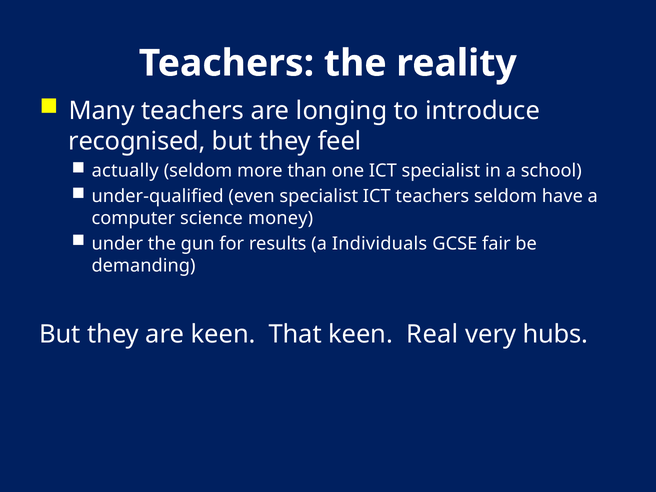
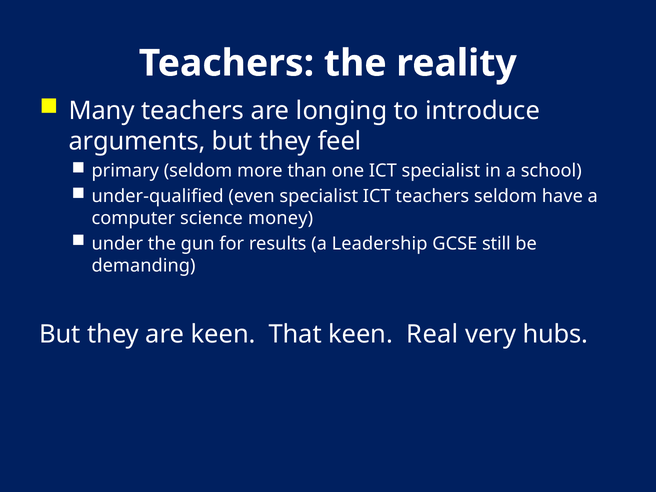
recognised: recognised -> arguments
actually: actually -> primary
Individuals: Individuals -> Leadership
fair: fair -> still
